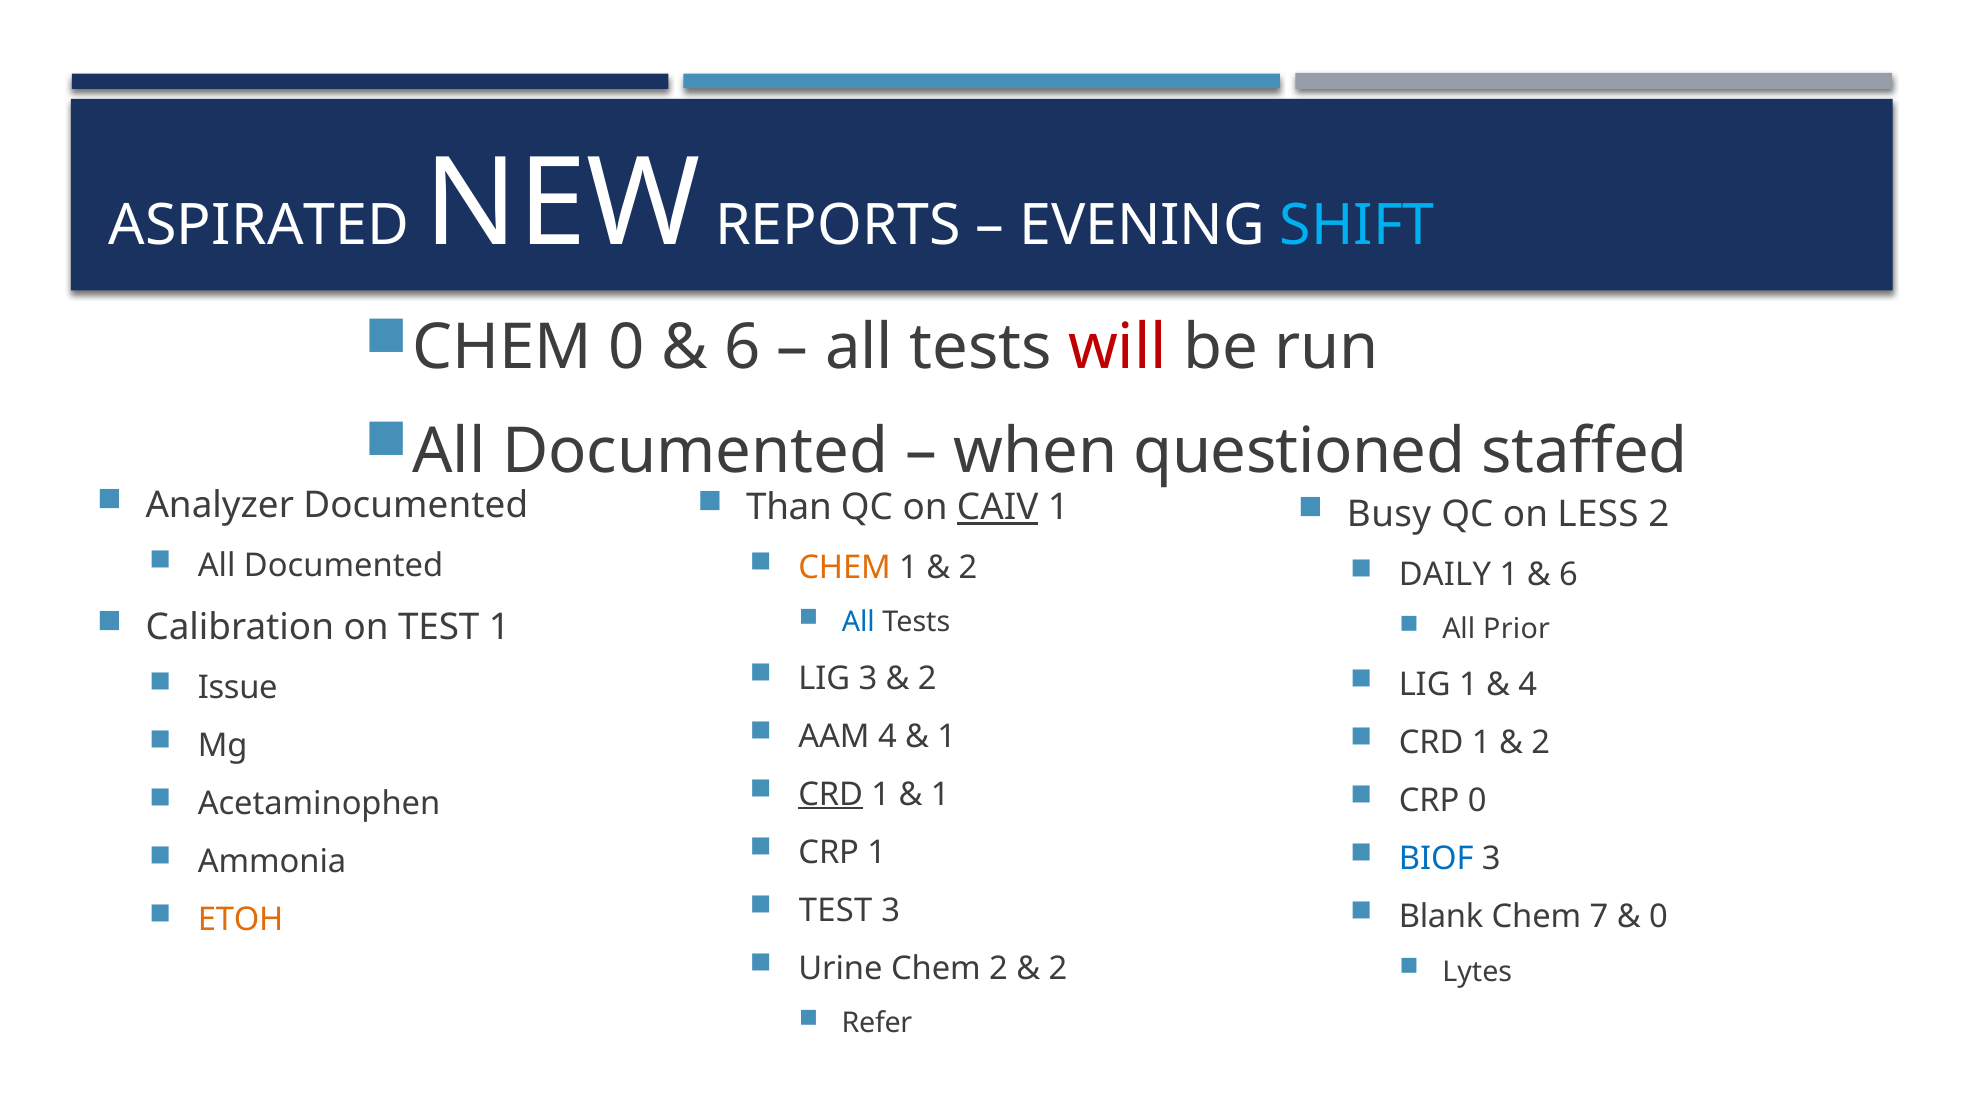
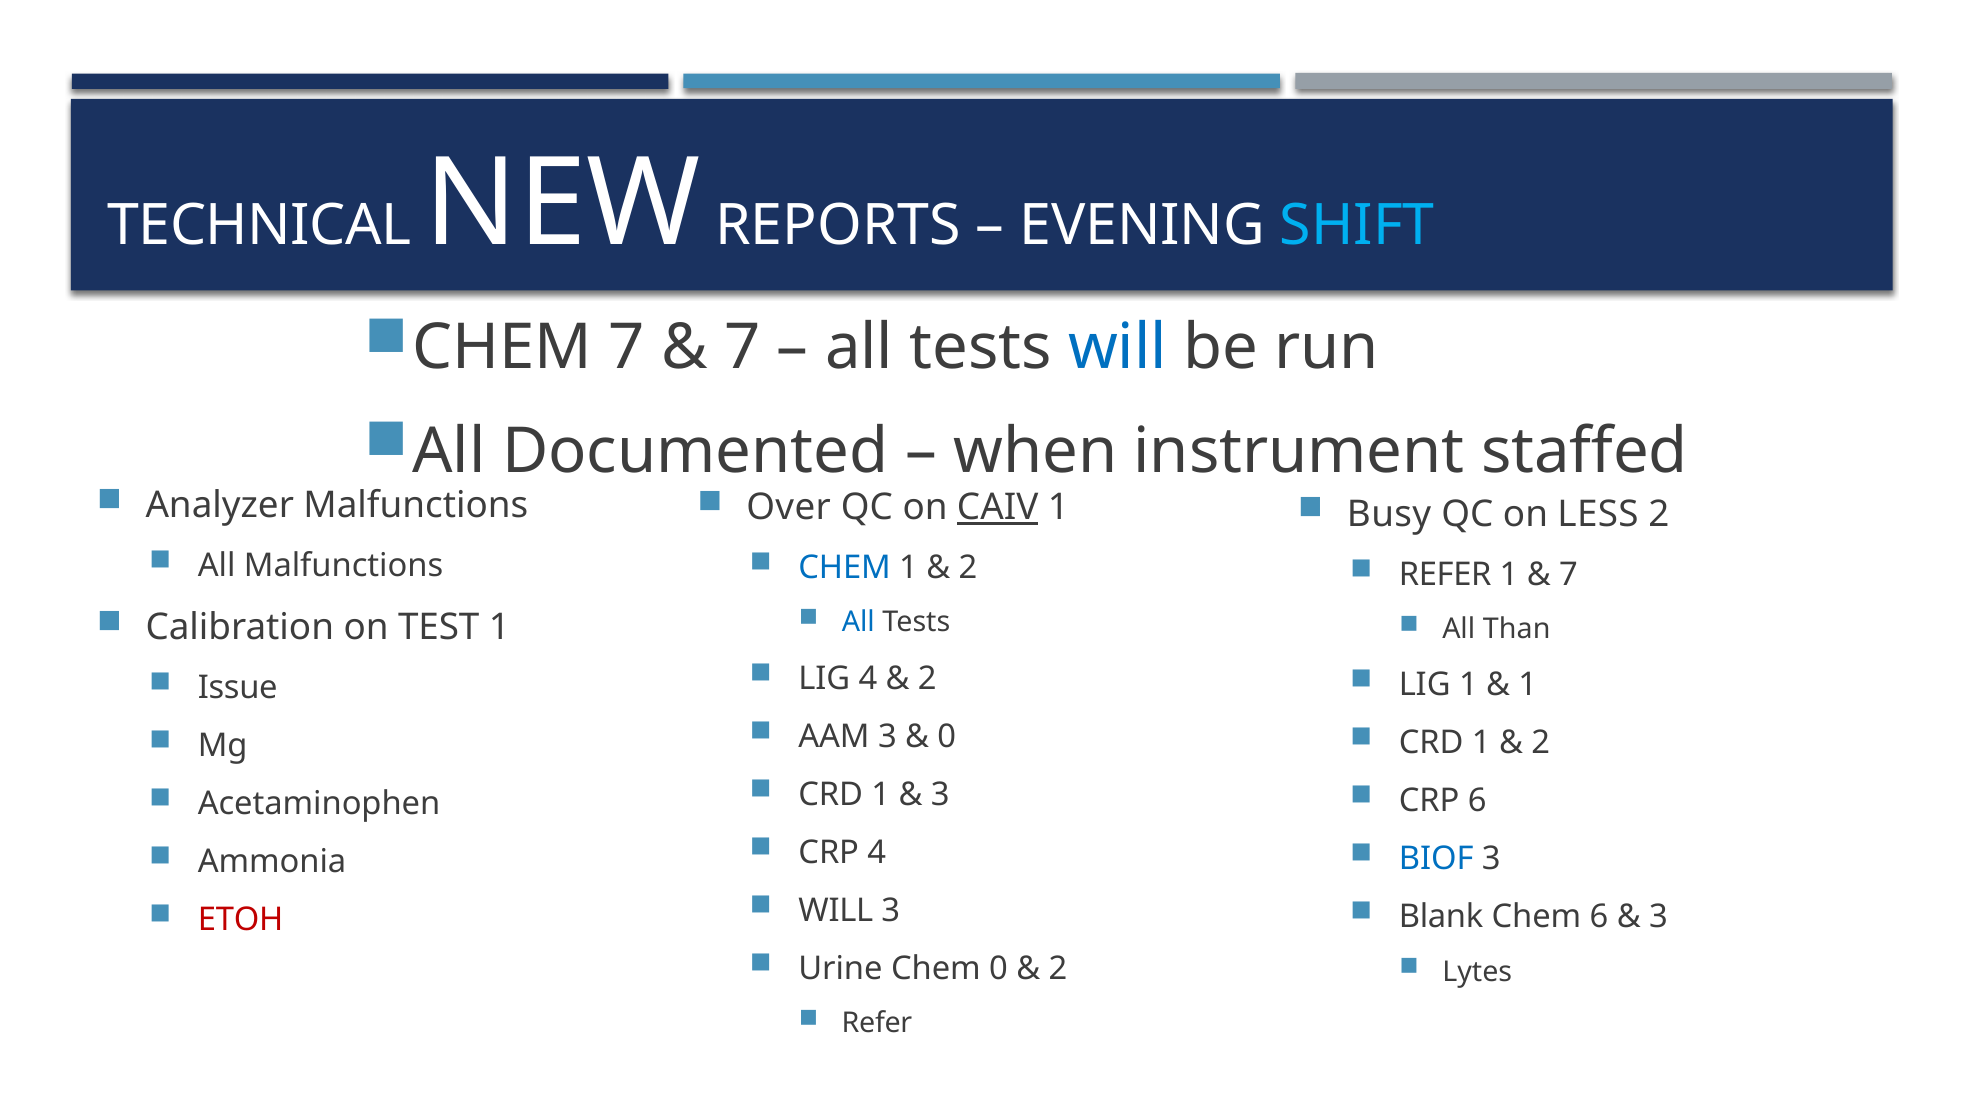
ASPIRATED: ASPIRATED -> TECHNICAL
CHEM 0: 0 -> 7
6 at (742, 348): 6 -> 7
will at (1117, 348) colour: red -> blue
questioned: questioned -> instrument
Analyzer Documented: Documented -> Malfunctions
Than: Than -> Over
Documented at (344, 566): Documented -> Malfunctions
CHEM at (845, 568) colour: orange -> blue
DAILY at (1445, 575): DAILY -> REFER
6 at (1568, 575): 6 -> 7
Prior: Prior -> Than
LIG 3: 3 -> 4
4 at (1528, 685): 4 -> 1
AAM 4: 4 -> 3
1 at (947, 737): 1 -> 0
CRD at (831, 795) underline: present -> none
1 at (940, 795): 1 -> 3
CRP 0: 0 -> 6
CRP 1: 1 -> 4
TEST at (836, 911): TEST -> WILL
Chem 7: 7 -> 6
0 at (1659, 918): 0 -> 3
ETOH colour: orange -> red
Chem 2: 2 -> 0
